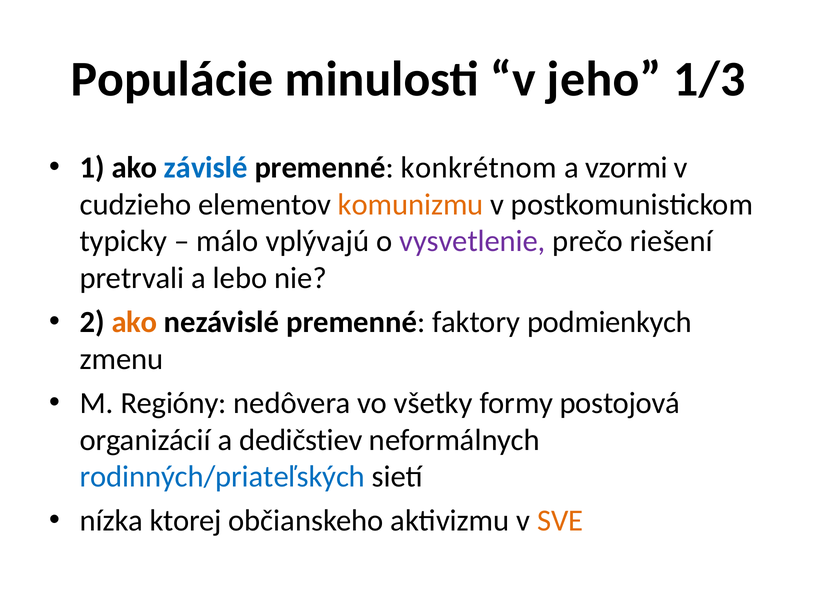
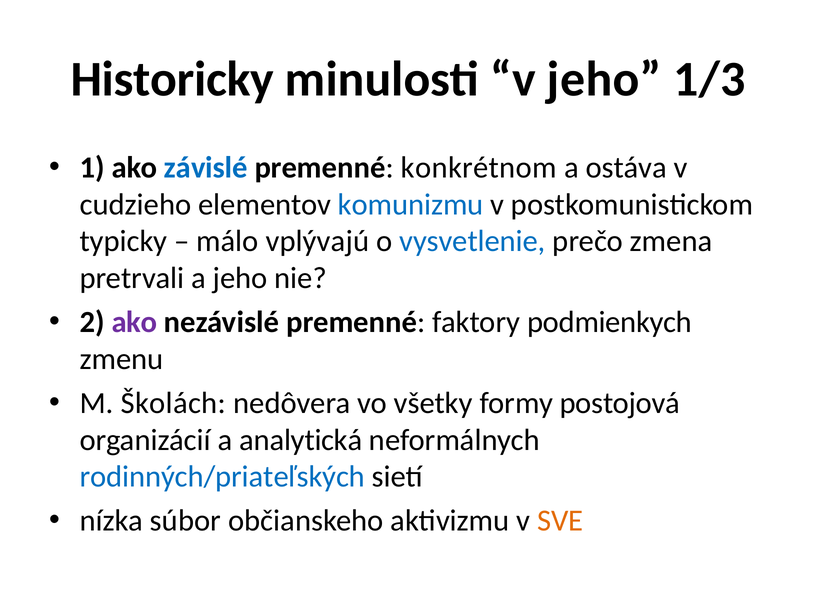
Populácie: Populácie -> Historicky
vzormi: vzormi -> ostáva
komunizmu colour: orange -> blue
vysvetlenie colour: purple -> blue
riešení: riešení -> zmena
a lebo: lebo -> jeho
ako at (134, 322) colour: orange -> purple
Regióny: Regióny -> Školách
dedičstiev: dedičstiev -> analytická
ktorej: ktorej -> súbor
